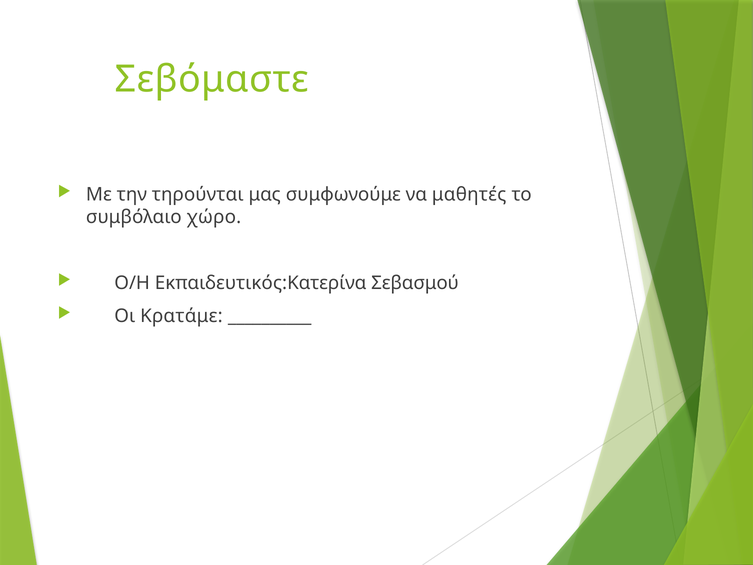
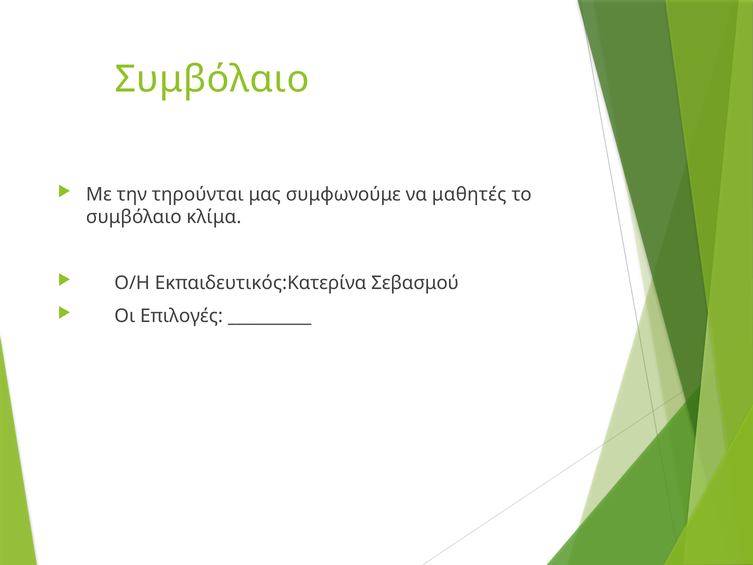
Σεβόμαστε at (212, 79): Σεβόμαστε -> Συμβόλαιο
χώρο: χώρο -> κλίμα
Κρατάμε: Κρατάμε -> Επιλογές
